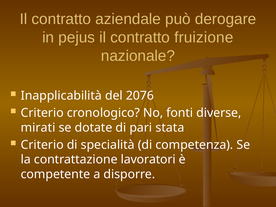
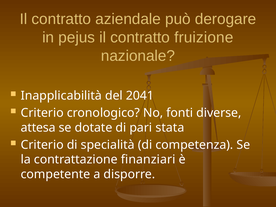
2076: 2076 -> 2041
mirati: mirati -> attesa
lavoratori: lavoratori -> finanziari
